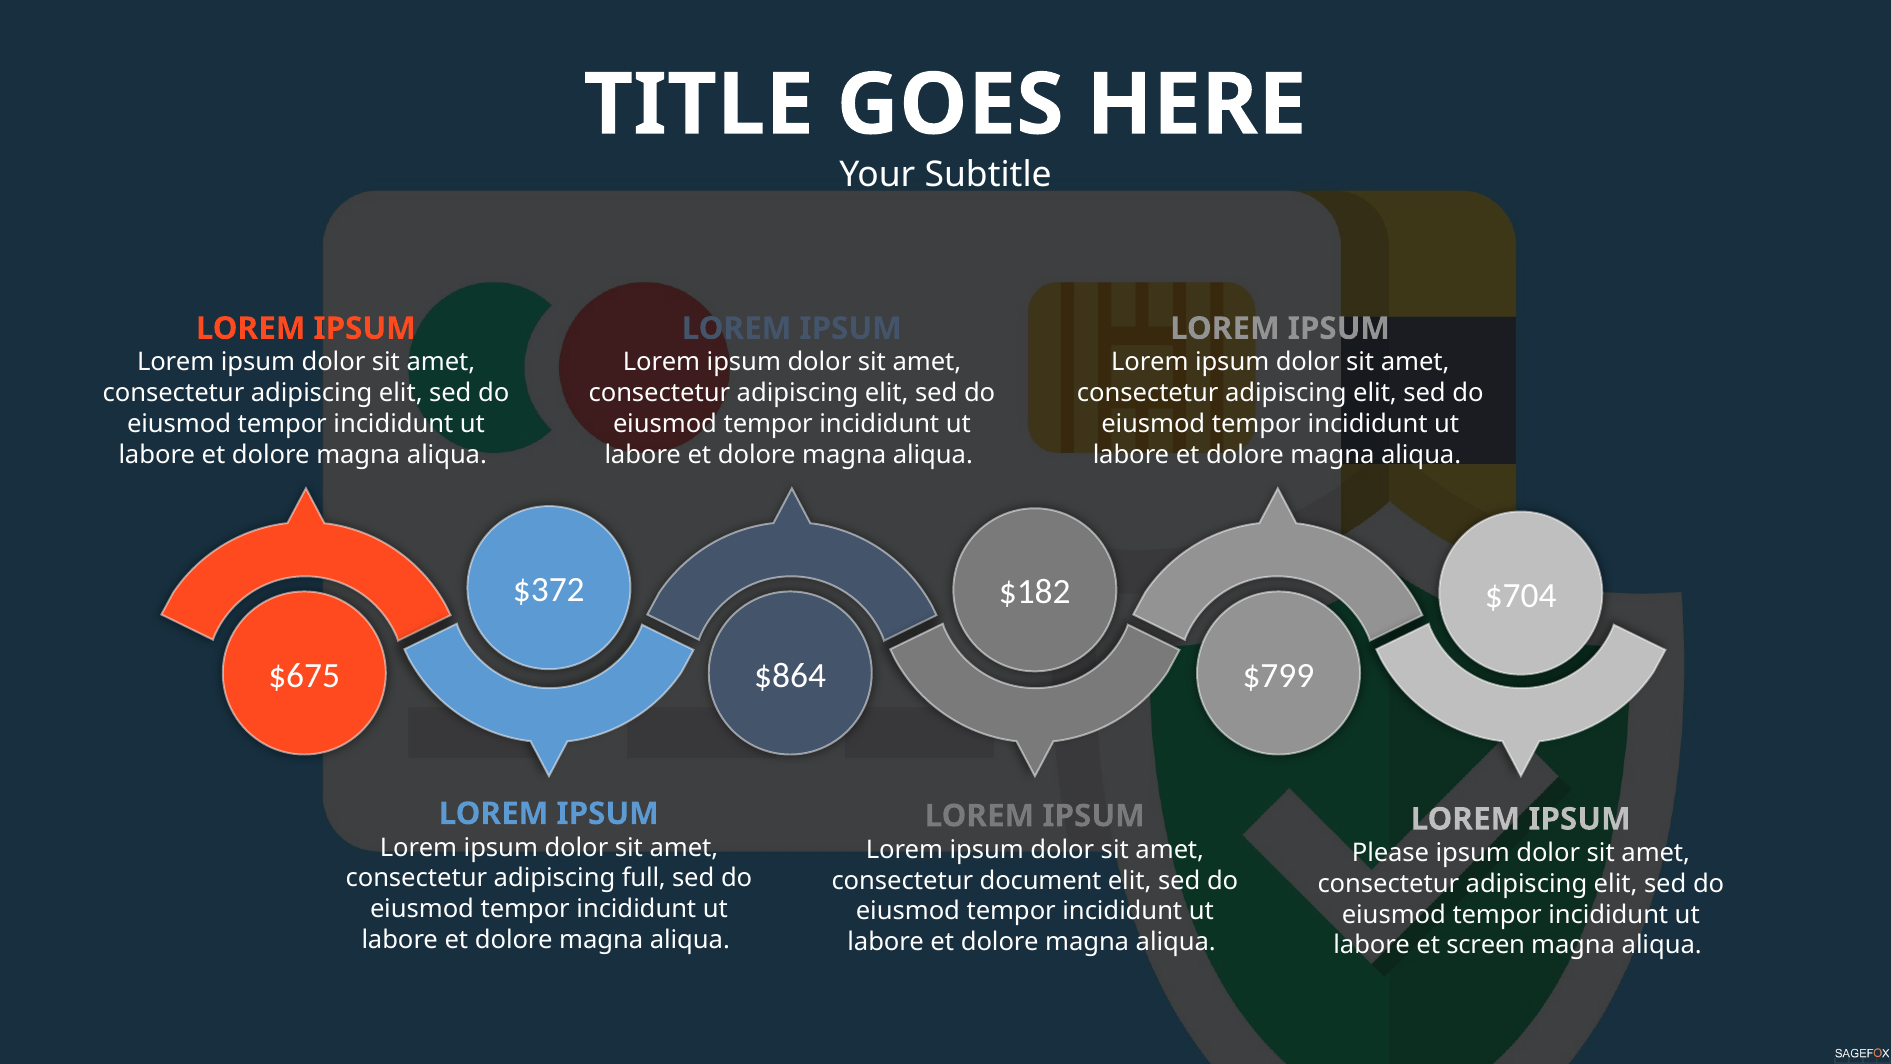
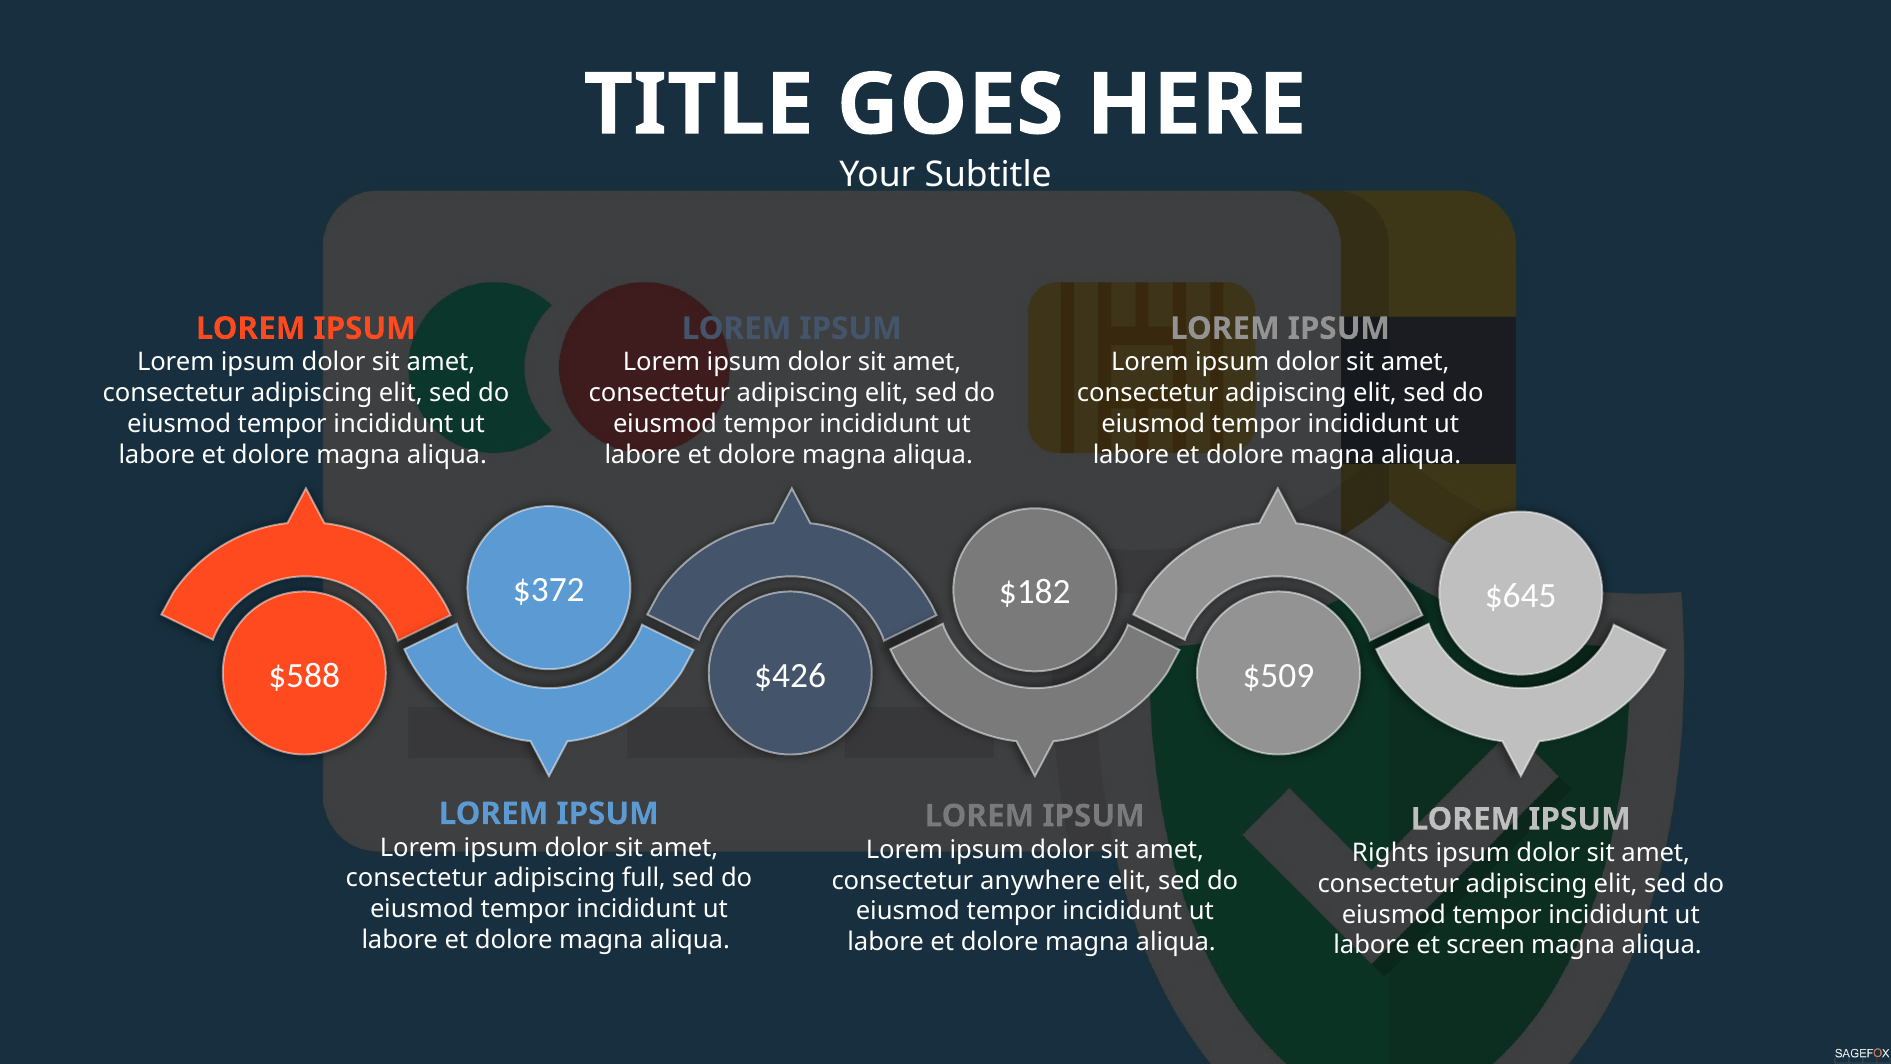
$704: $704 -> $645
$675: $675 -> $588
$864: $864 -> $426
$799: $799 -> $509
Please: Please -> Rights
document: document -> anywhere
